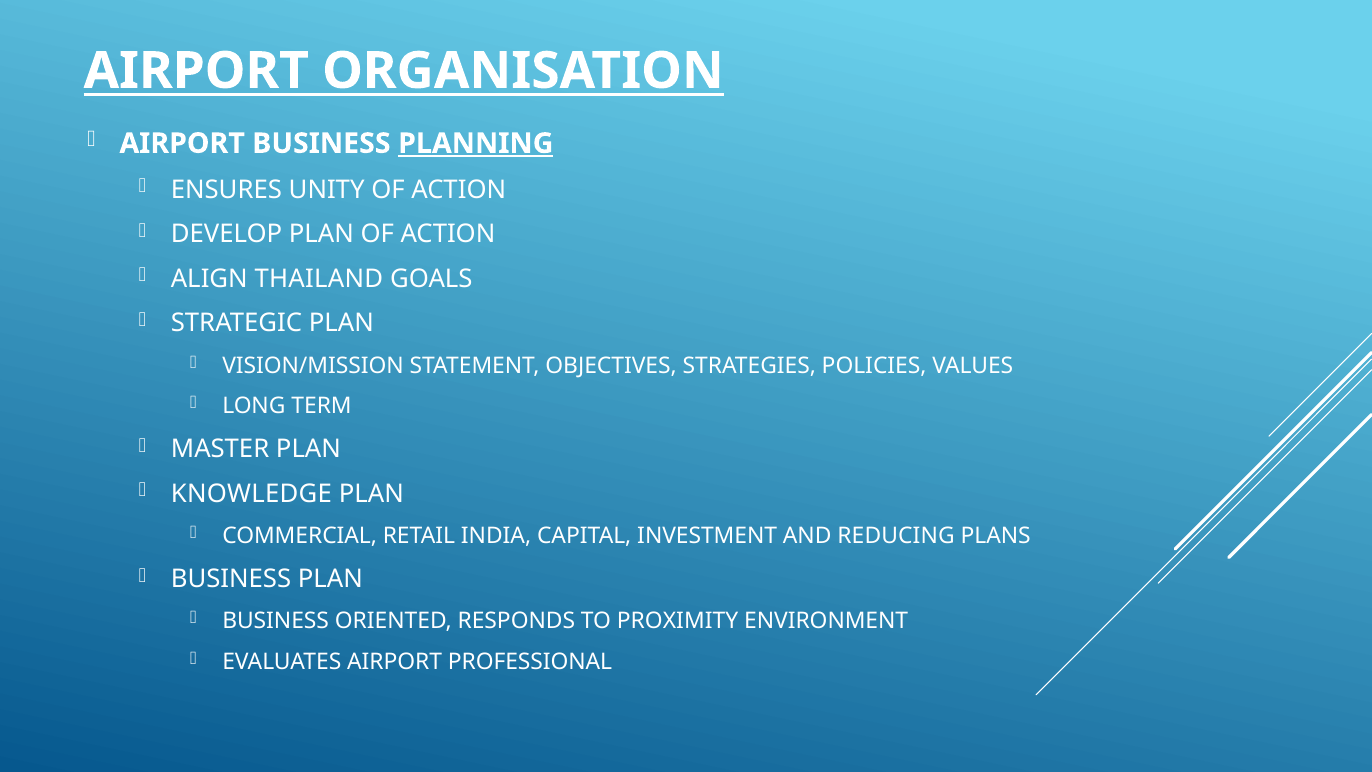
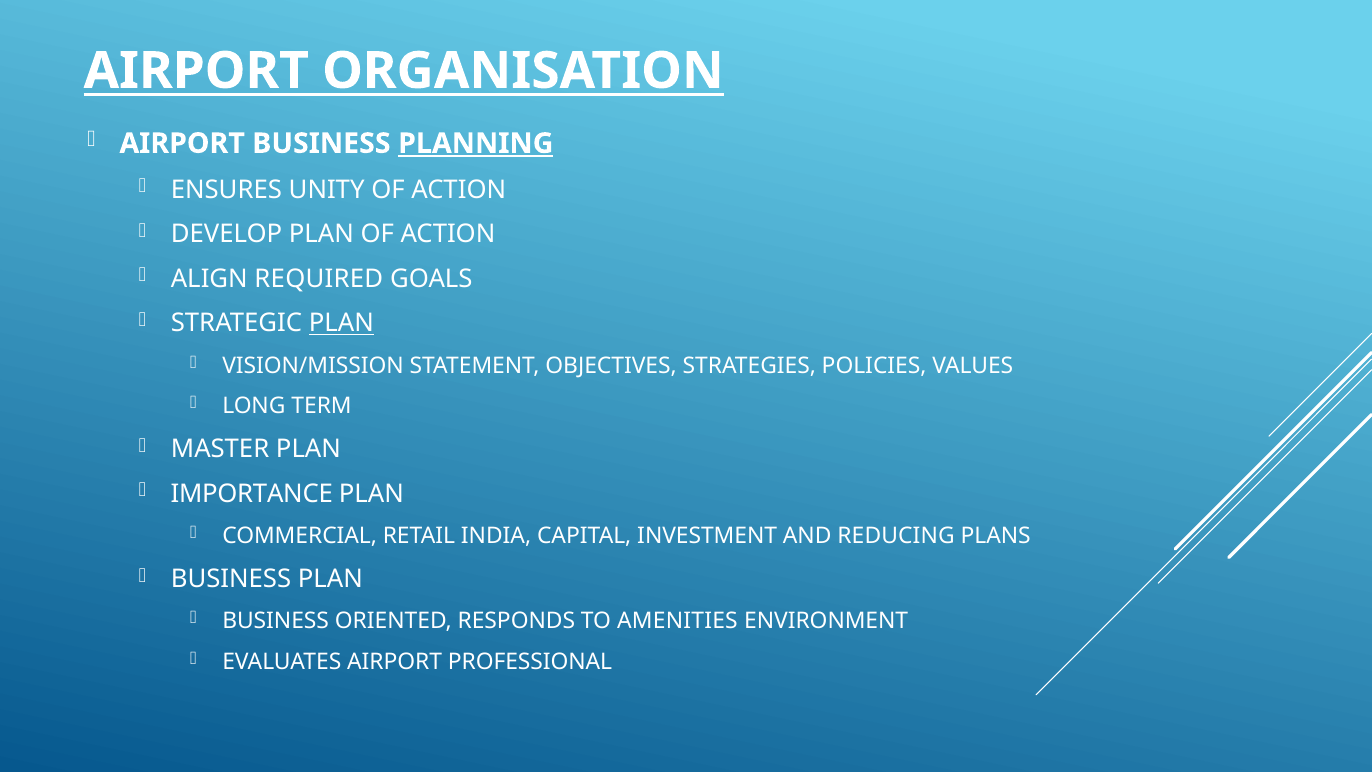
THAILAND: THAILAND -> REQUIRED
PLAN at (341, 323) underline: none -> present
KNOWLEDGE: KNOWLEDGE -> IMPORTANCE
PROXIMITY: PROXIMITY -> AMENITIES
